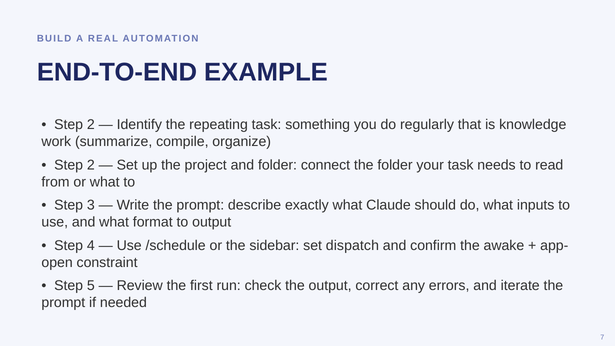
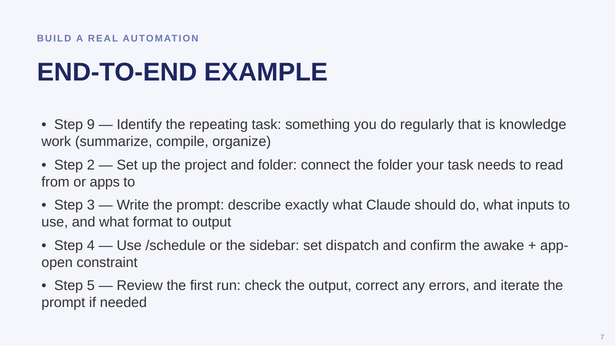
2 at (91, 125): 2 -> 9
or what: what -> apps
